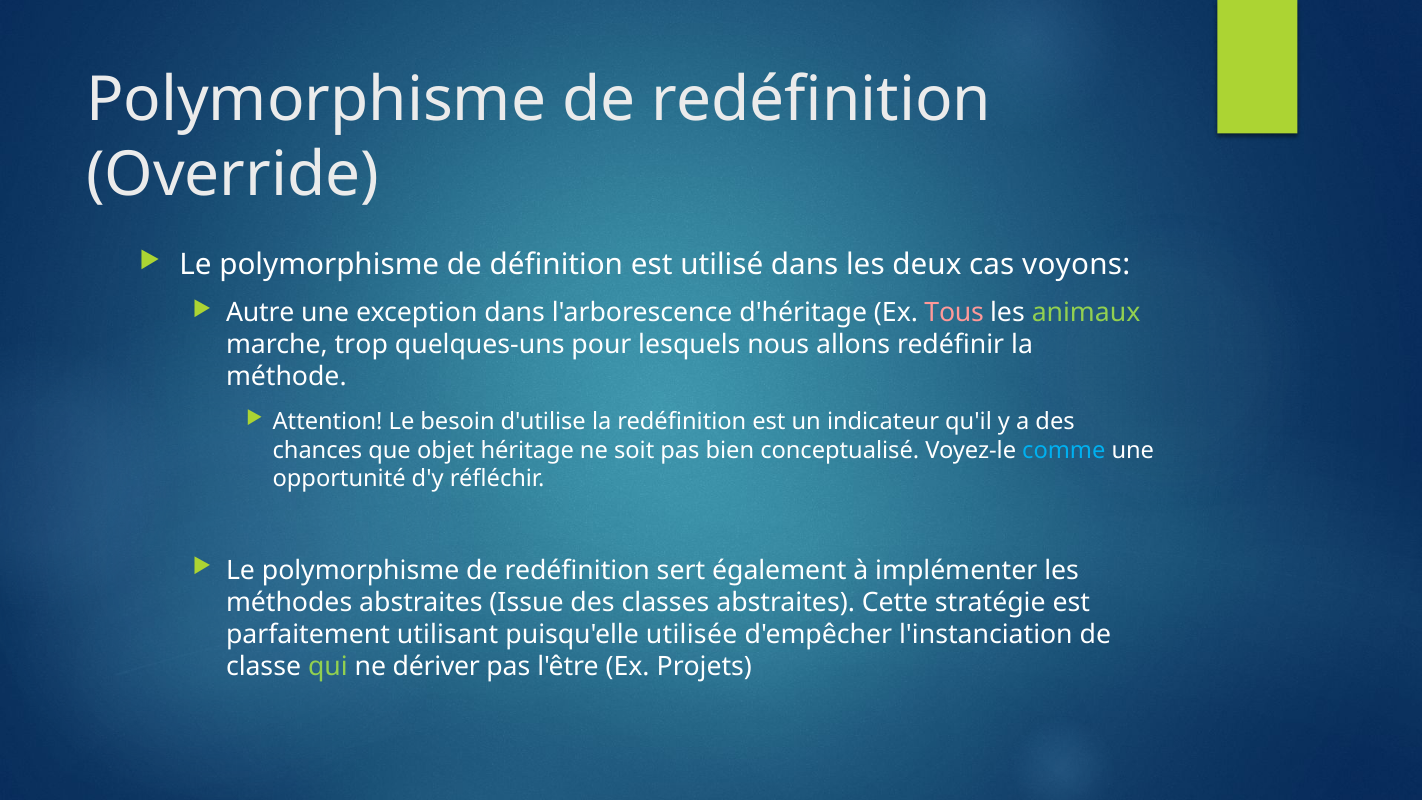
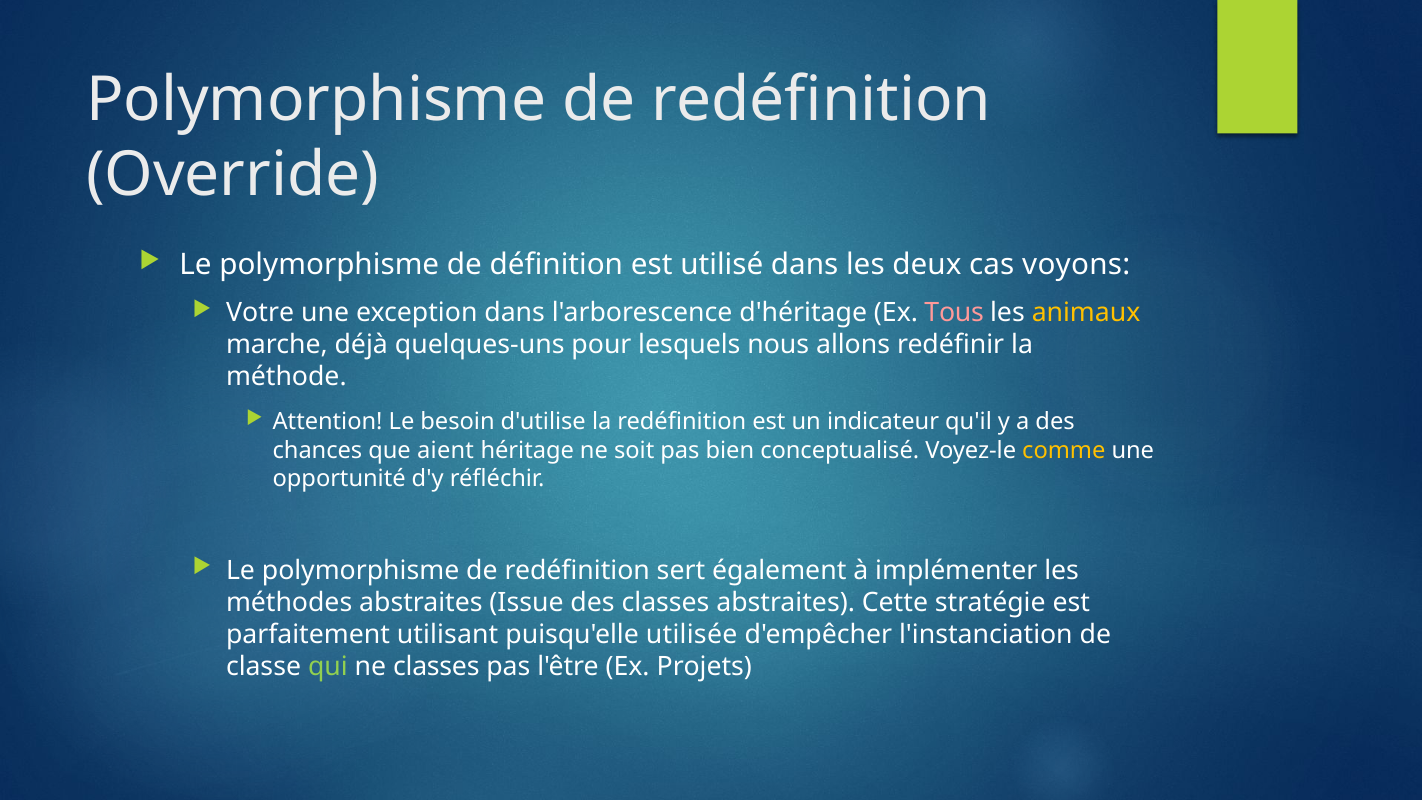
Autre: Autre -> Votre
animaux colour: light green -> yellow
trop: trop -> déjà
objet: objet -> aient
comme colour: light blue -> yellow
ne dériver: dériver -> classes
